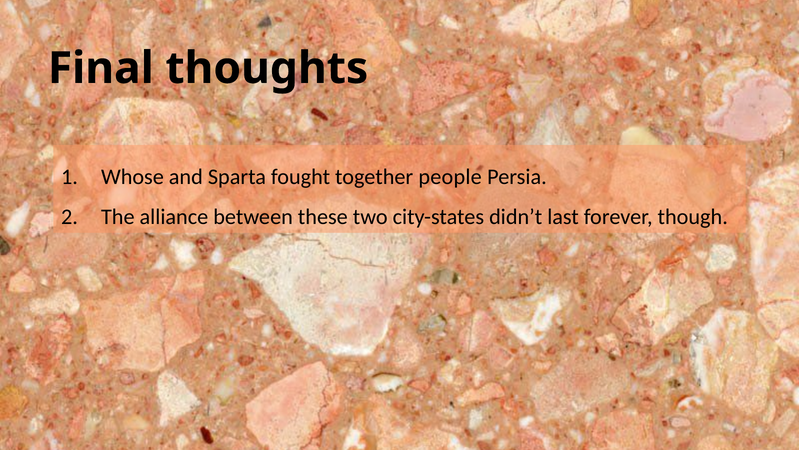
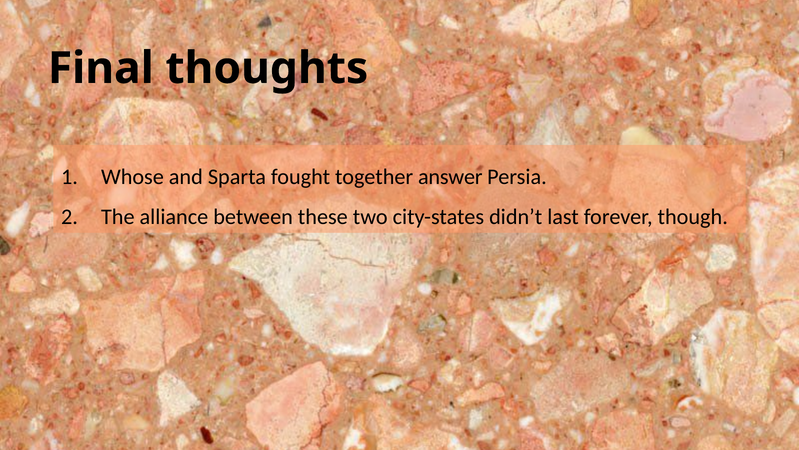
people: people -> answer
